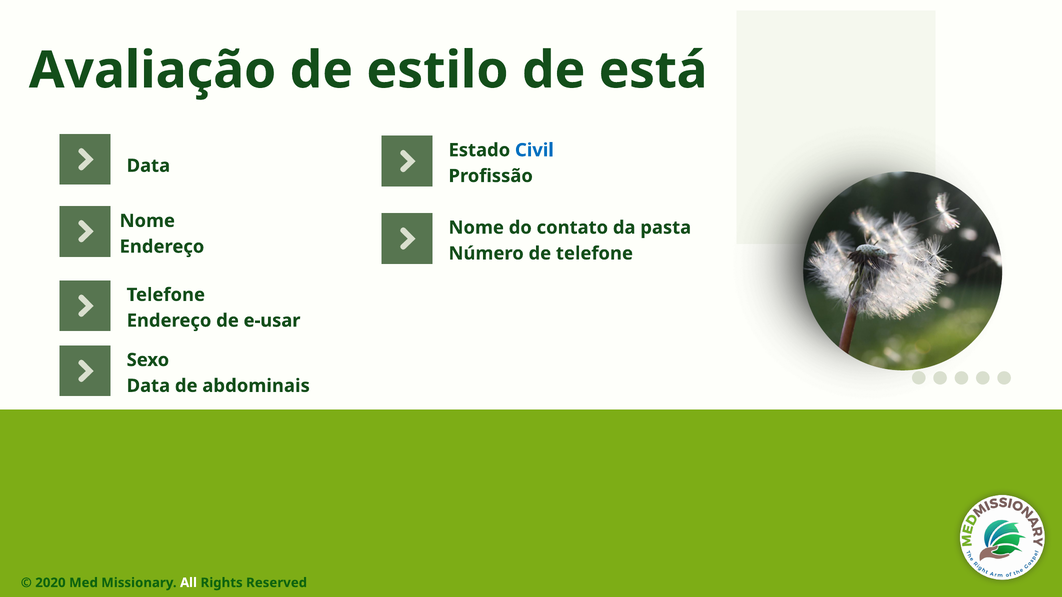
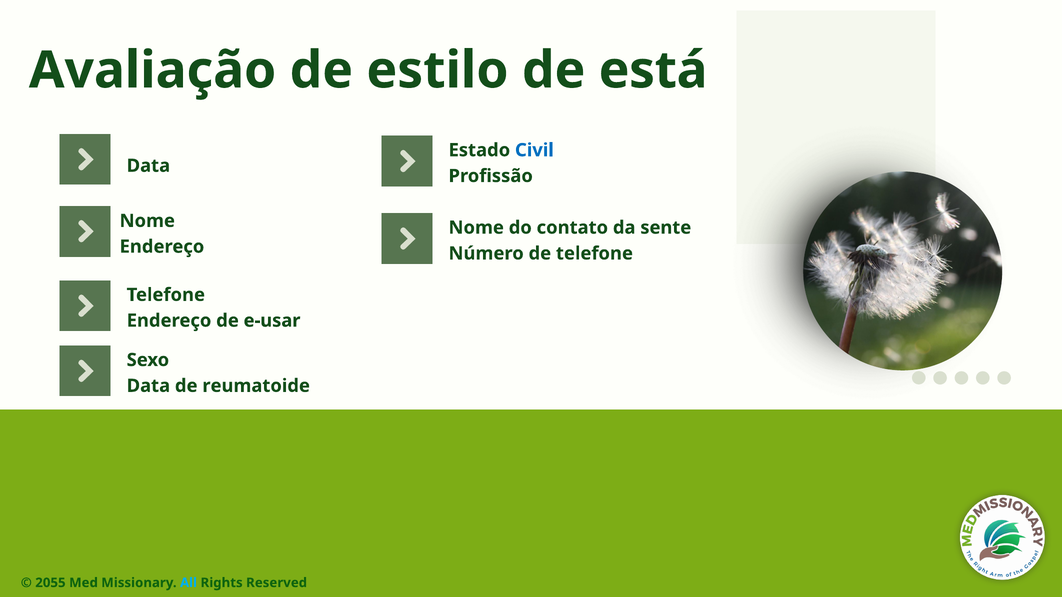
pasta: pasta -> sente
abdominais: abdominais -> reumatoide
2020: 2020 -> 2055
All colour: white -> light blue
